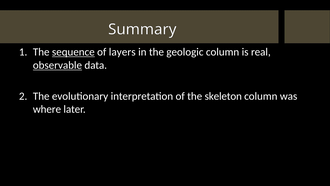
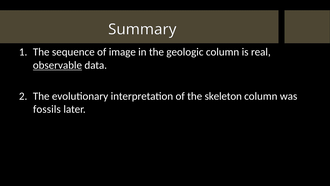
sequence underline: present -> none
layers: layers -> image
where: where -> fossils
